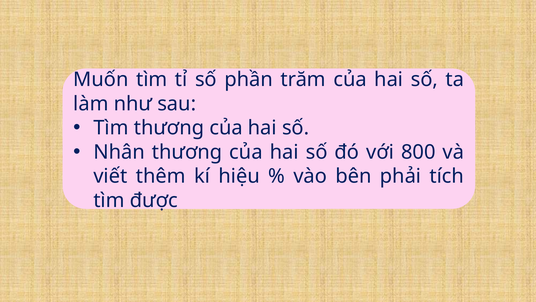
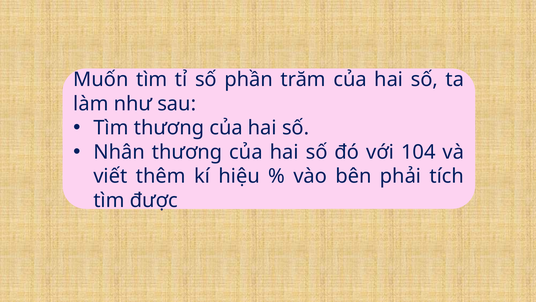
800: 800 -> 104
